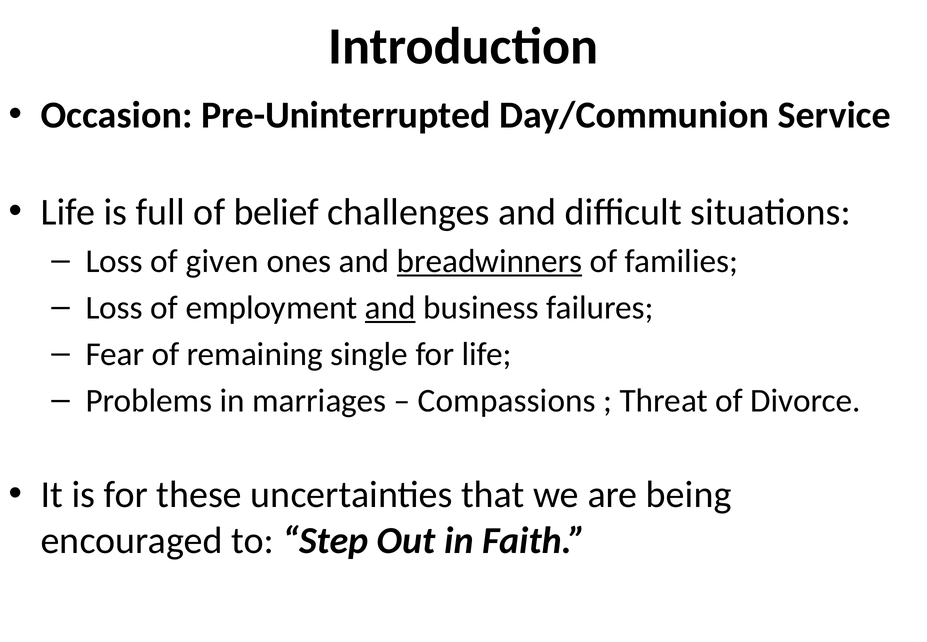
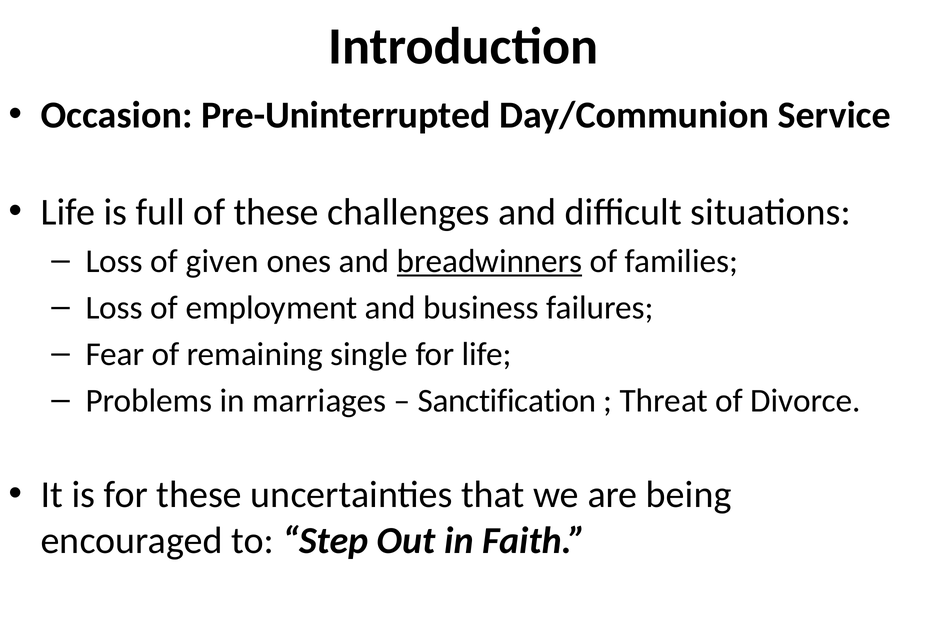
of belief: belief -> these
and at (390, 308) underline: present -> none
Compassions: Compassions -> Sanctification
